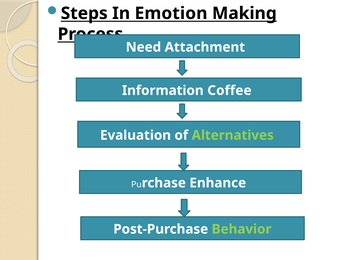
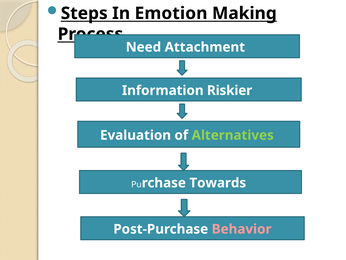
Coffee: Coffee -> Riskier
Enhance: Enhance -> Towards
Behavior colour: light green -> pink
